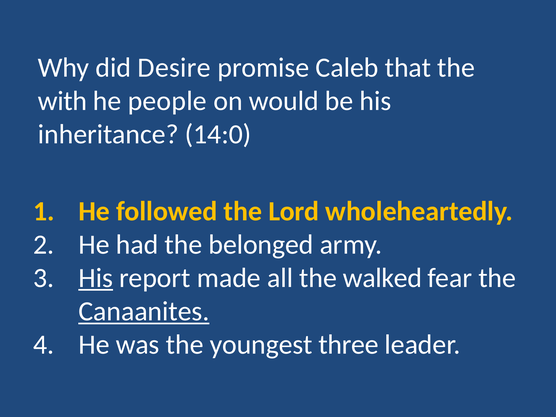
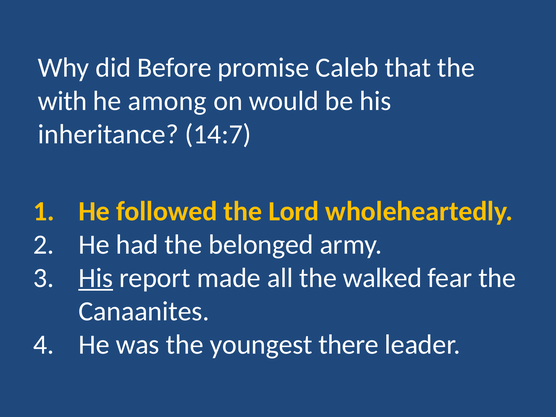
Desire: Desire -> Before
people: people -> among
14:0: 14:0 -> 14:7
Canaanites underline: present -> none
three: three -> there
